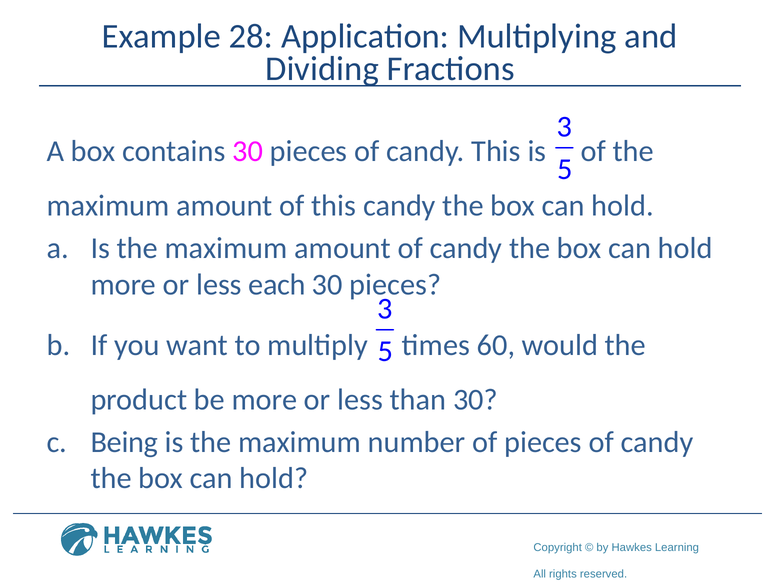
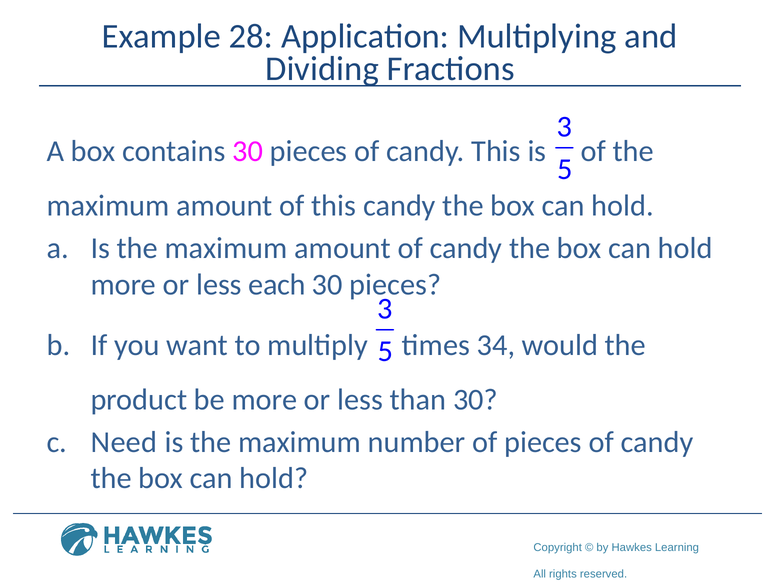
60: 60 -> 34
Being: Being -> Need
